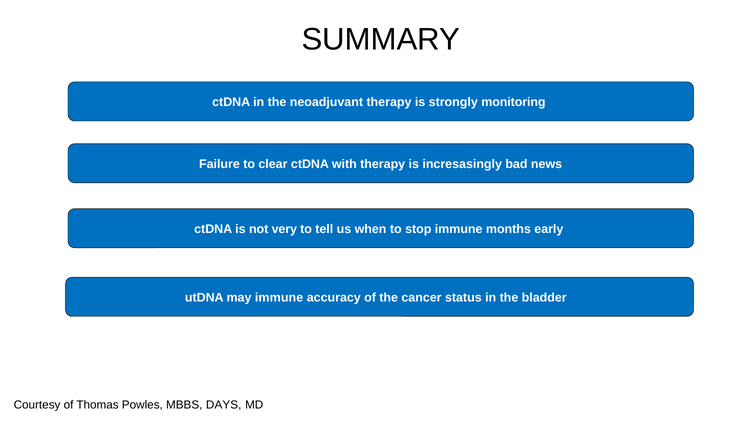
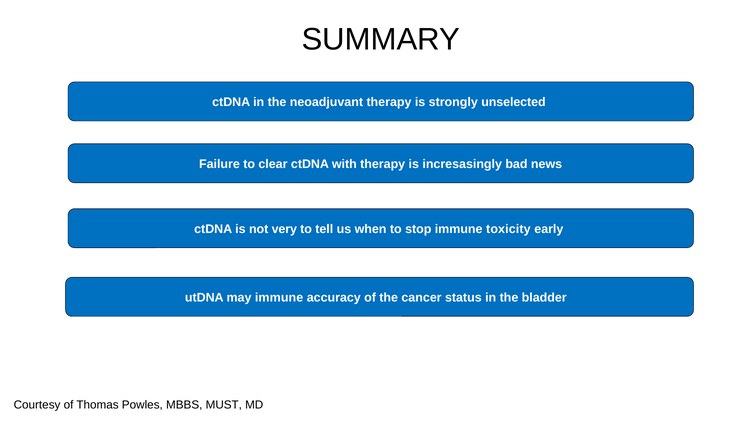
monitoring: monitoring -> unselected
months: months -> toxicity
DAYS: DAYS -> MUST
